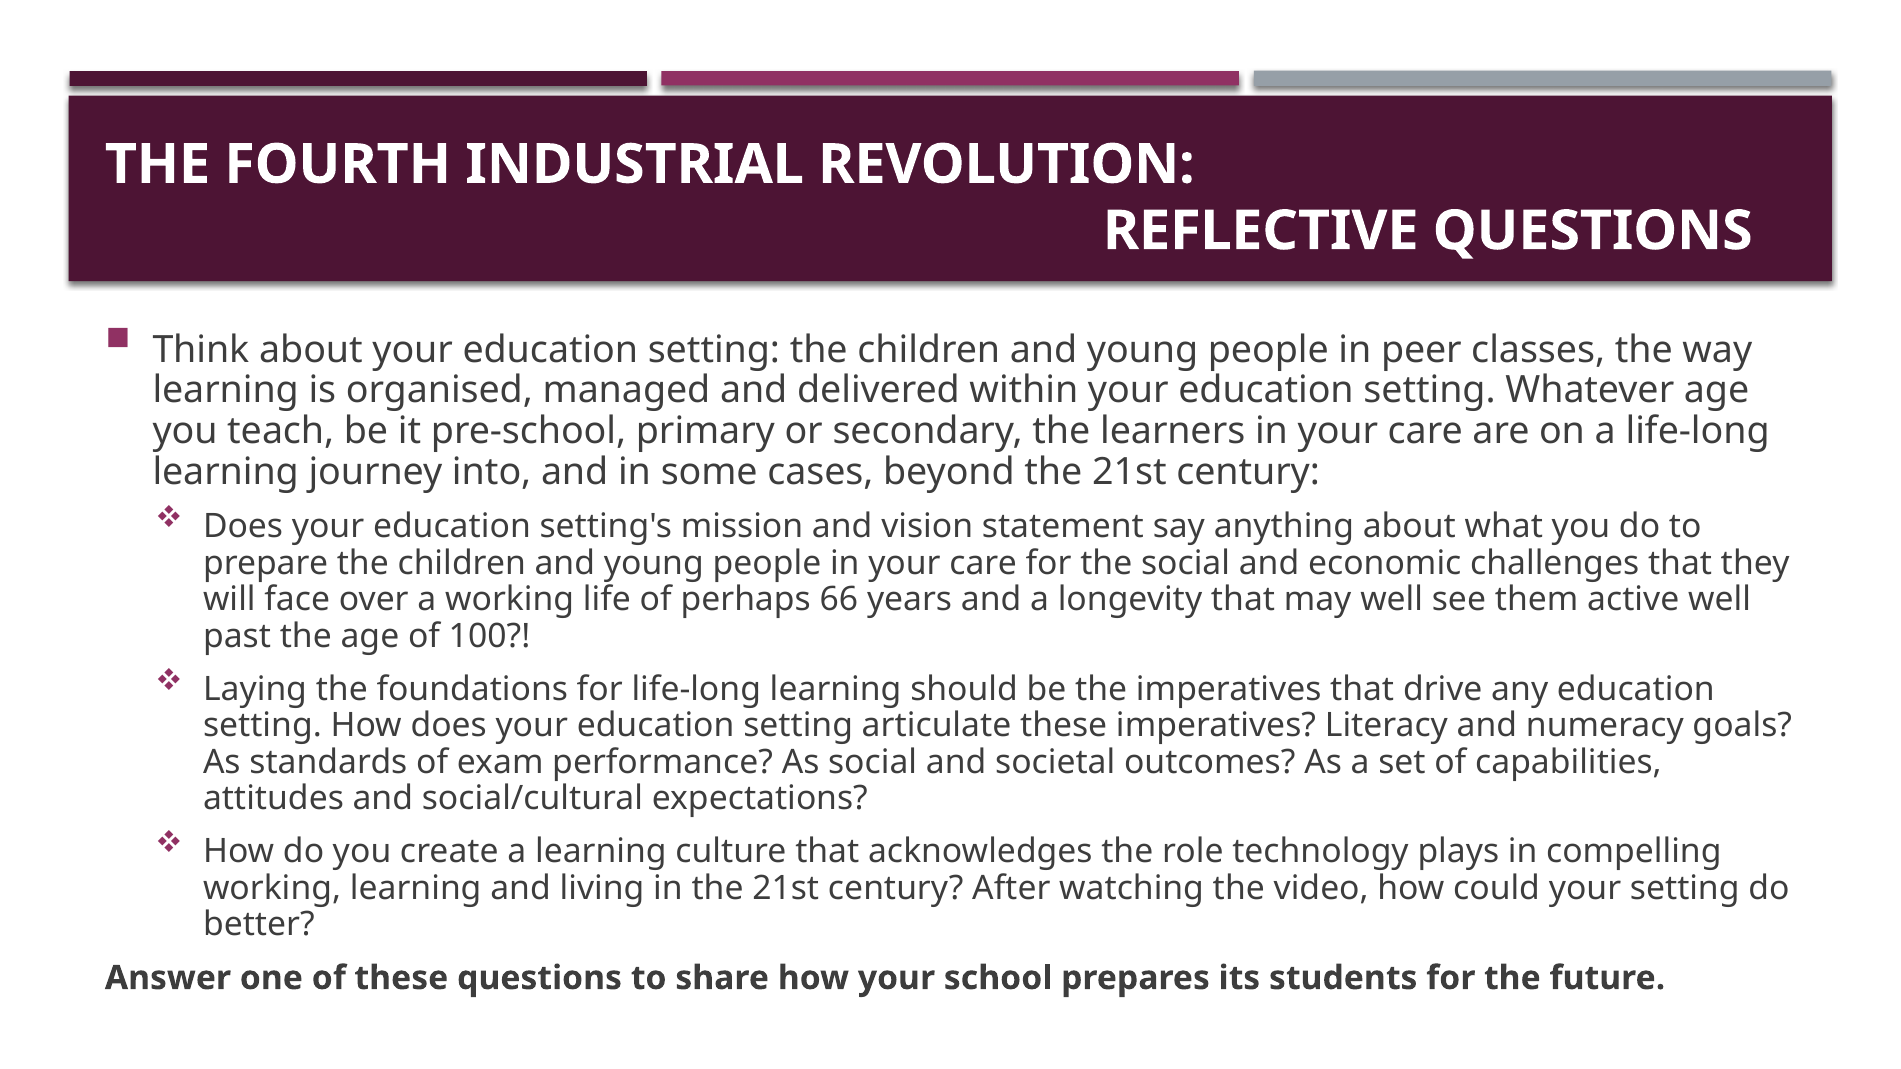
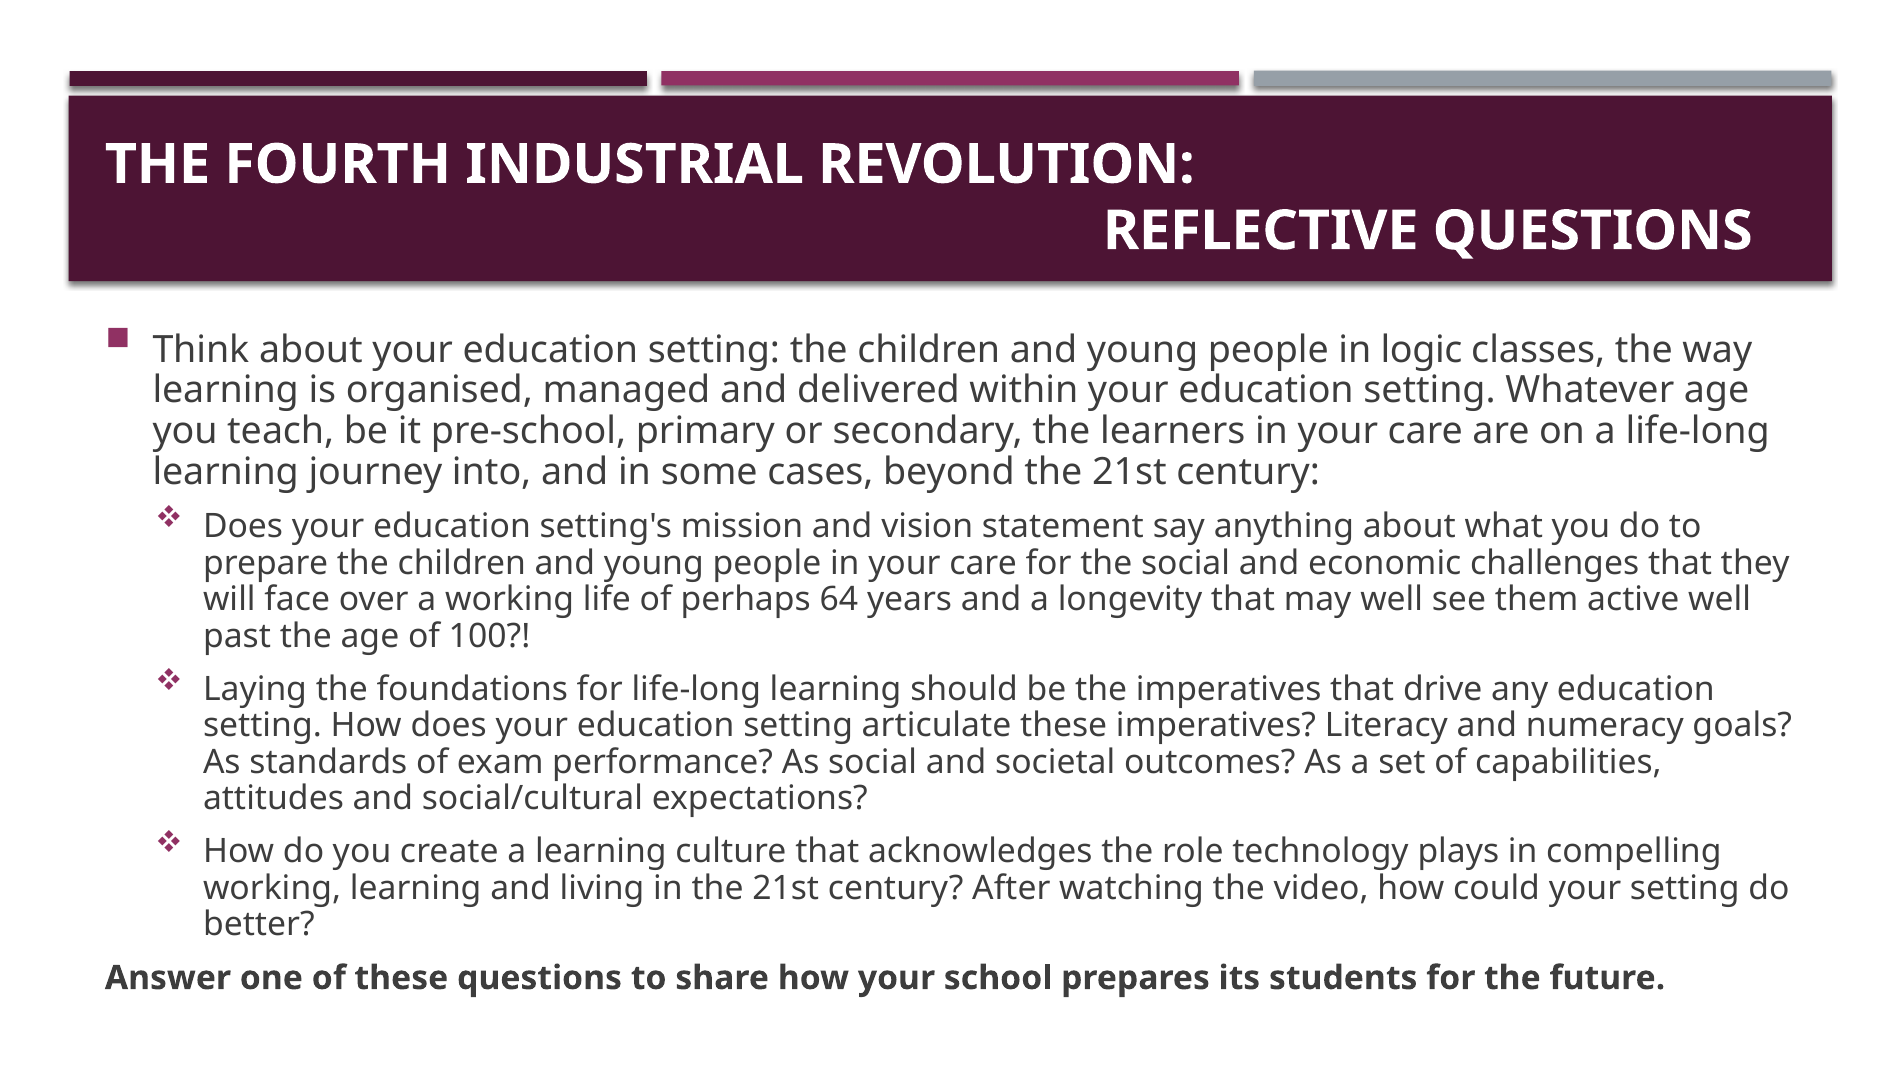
peer: peer -> logic
66: 66 -> 64
